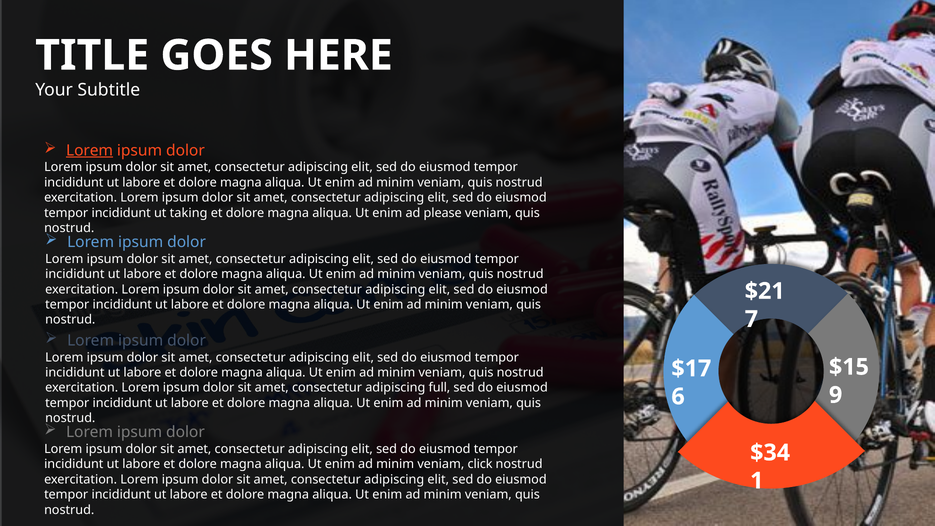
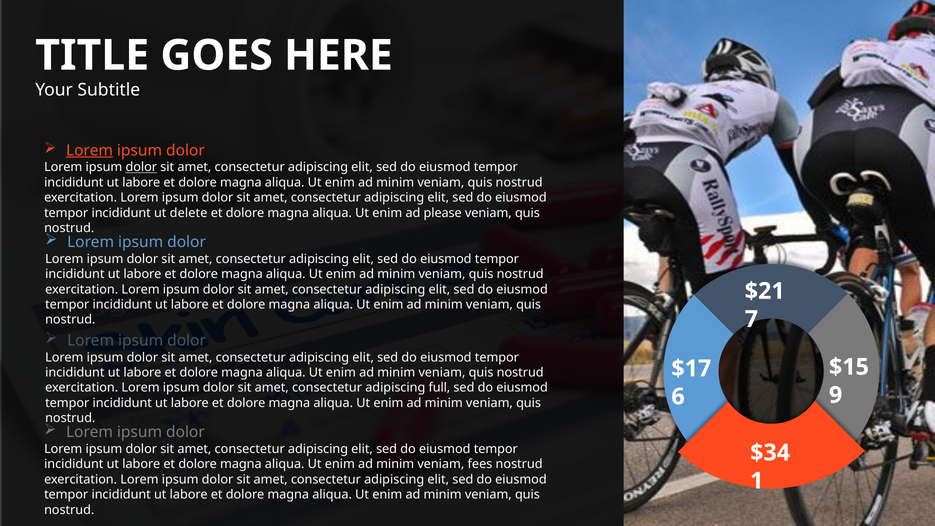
dolor at (141, 167) underline: none -> present
taking: taking -> delete
click: click -> fees
